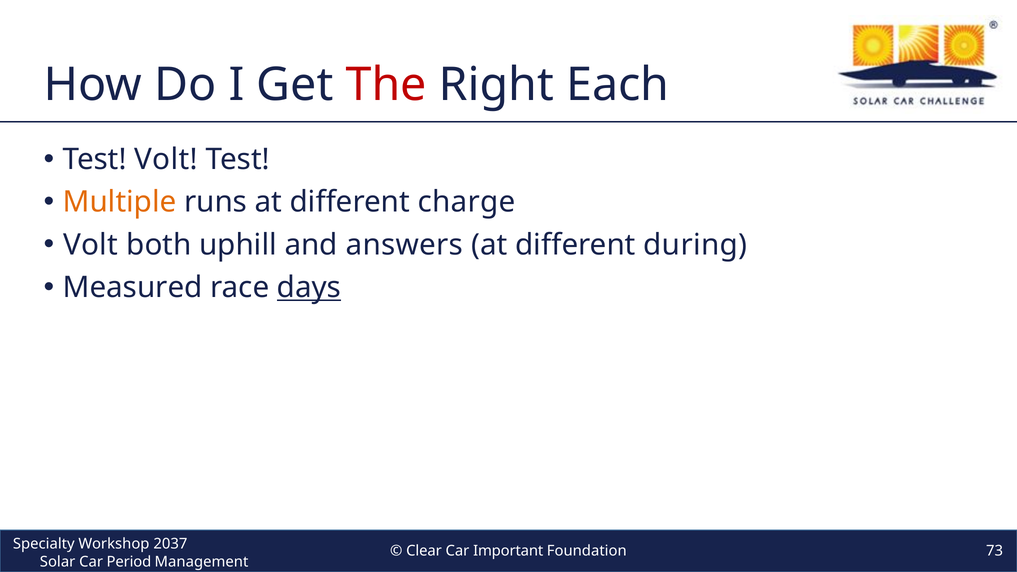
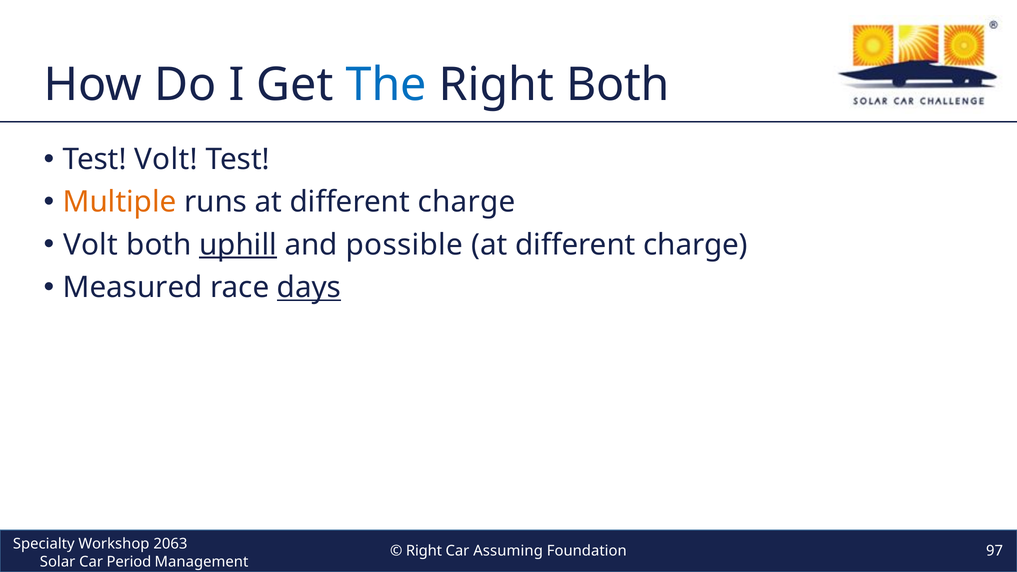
The colour: red -> blue
Right Each: Each -> Both
uphill underline: none -> present
answers: answers -> possible
during at (695, 245): during -> charge
2037: 2037 -> 2063
Clear at (424, 551): Clear -> Right
Important: Important -> Assuming
73: 73 -> 97
